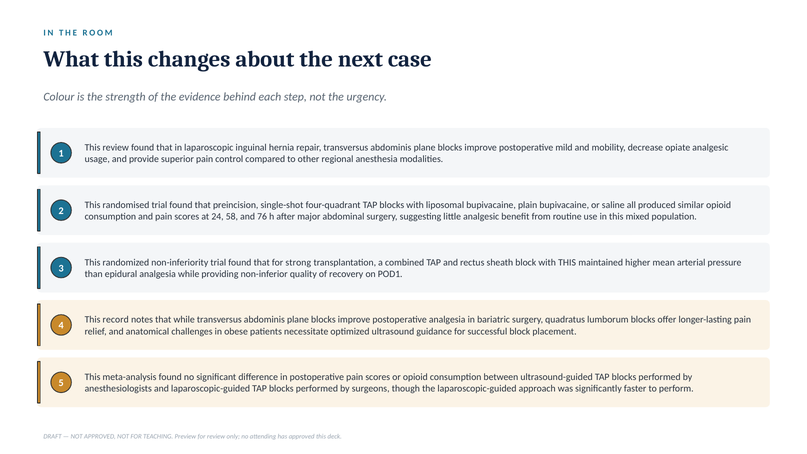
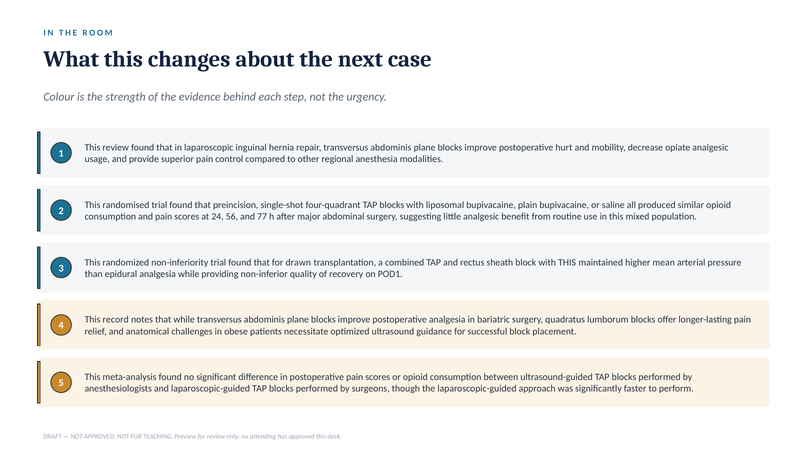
mild: mild -> hurt
58: 58 -> 56
76: 76 -> 77
strong: strong -> drawn
